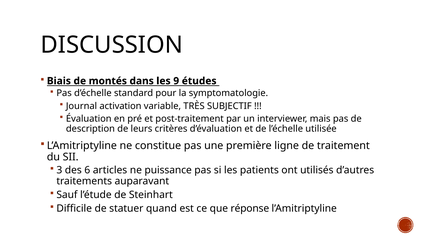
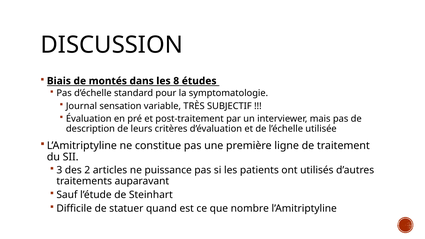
9: 9 -> 8
activation: activation -> sensation
6: 6 -> 2
réponse: réponse -> nombre
